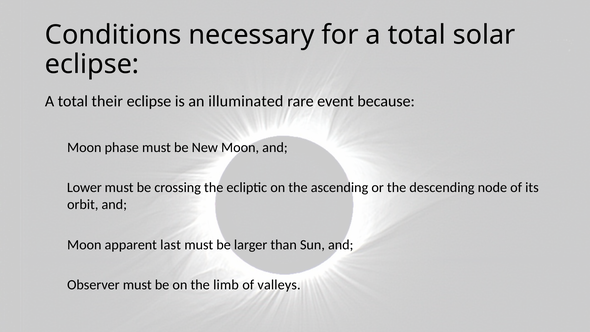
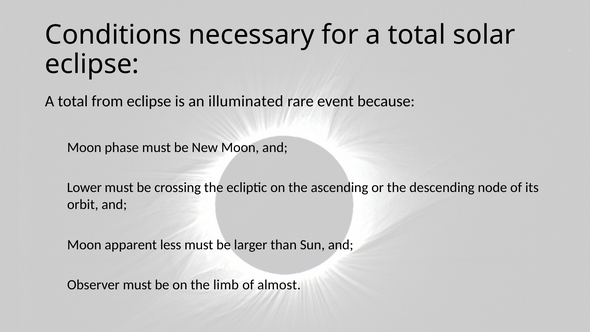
their: their -> from
last: last -> less
valleys: valleys -> almost
